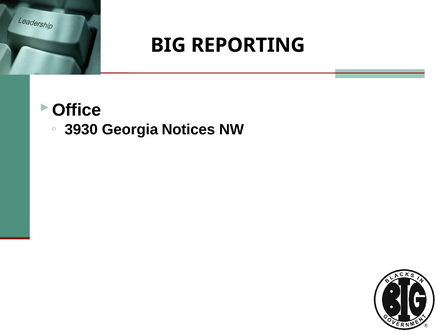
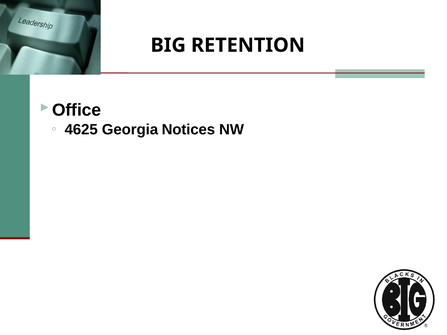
REPORTING: REPORTING -> RETENTION
3930: 3930 -> 4625
